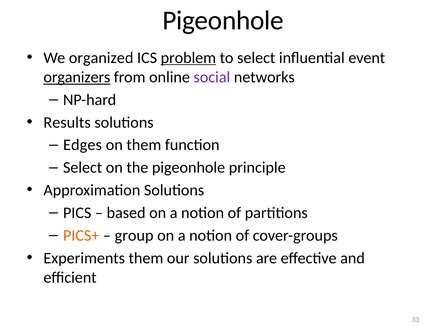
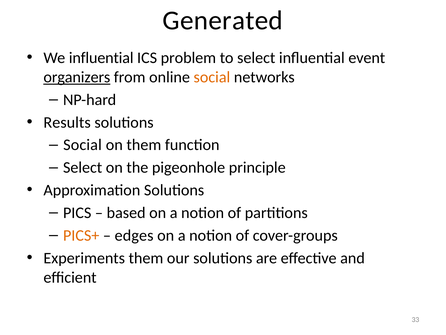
Pigeonhole at (223, 20): Pigeonhole -> Generated
We organized: organized -> influential
problem underline: present -> none
social at (212, 77) colour: purple -> orange
Edges at (83, 145): Edges -> Social
group: group -> edges
